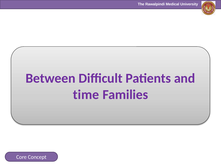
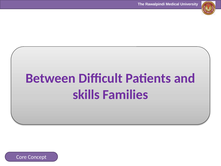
time: time -> skills
